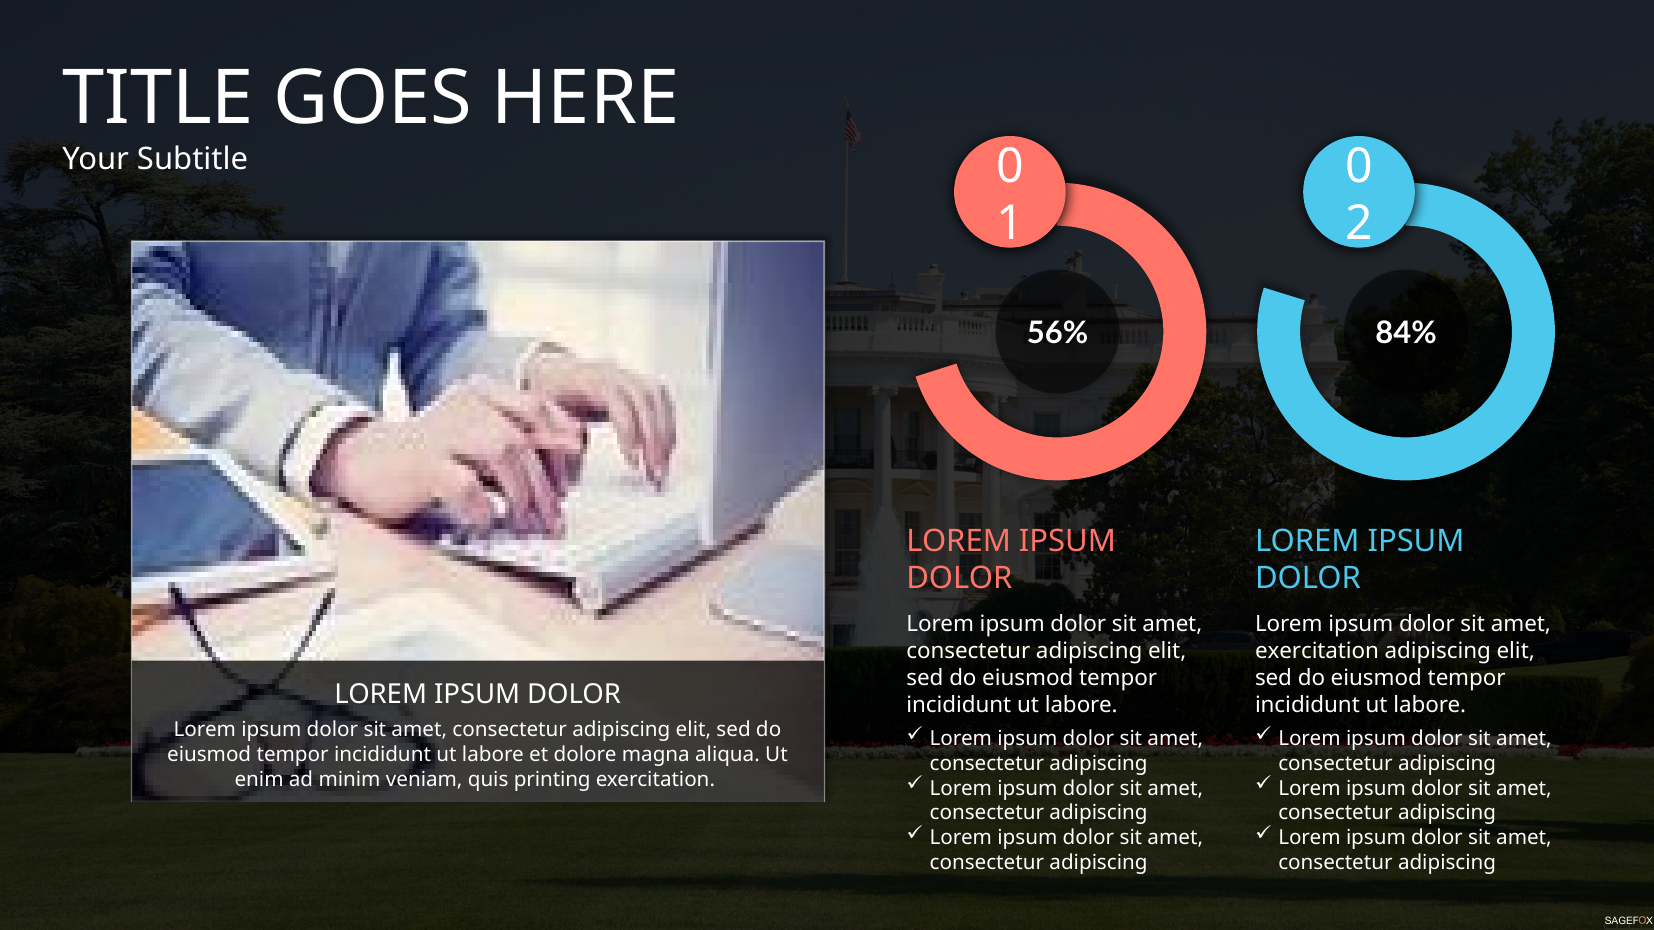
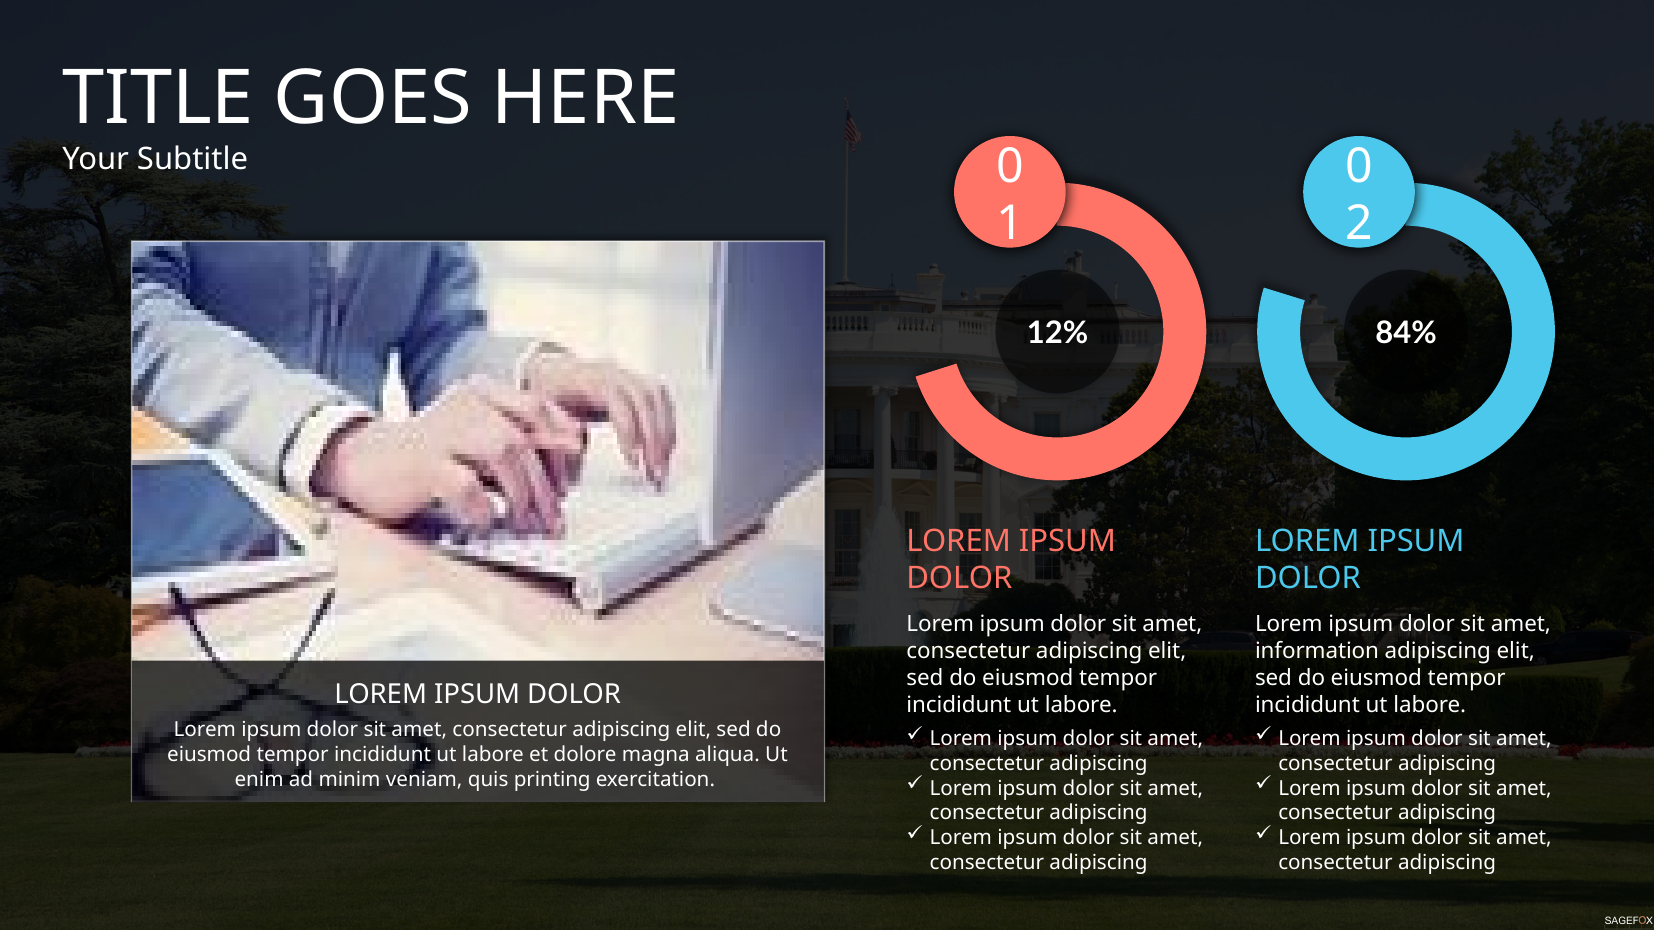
56%: 56% -> 12%
exercitation at (1317, 651): exercitation -> information
